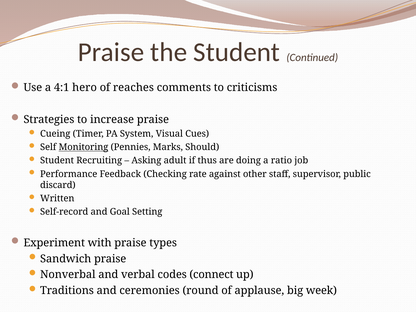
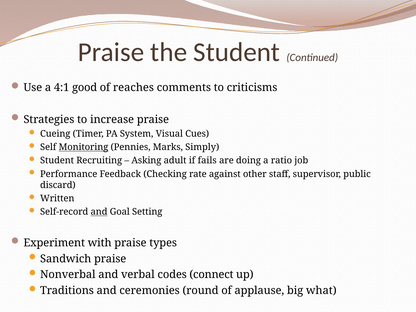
hero: hero -> good
Should: Should -> Simply
thus: thus -> fails
and at (99, 212) underline: none -> present
week: week -> what
